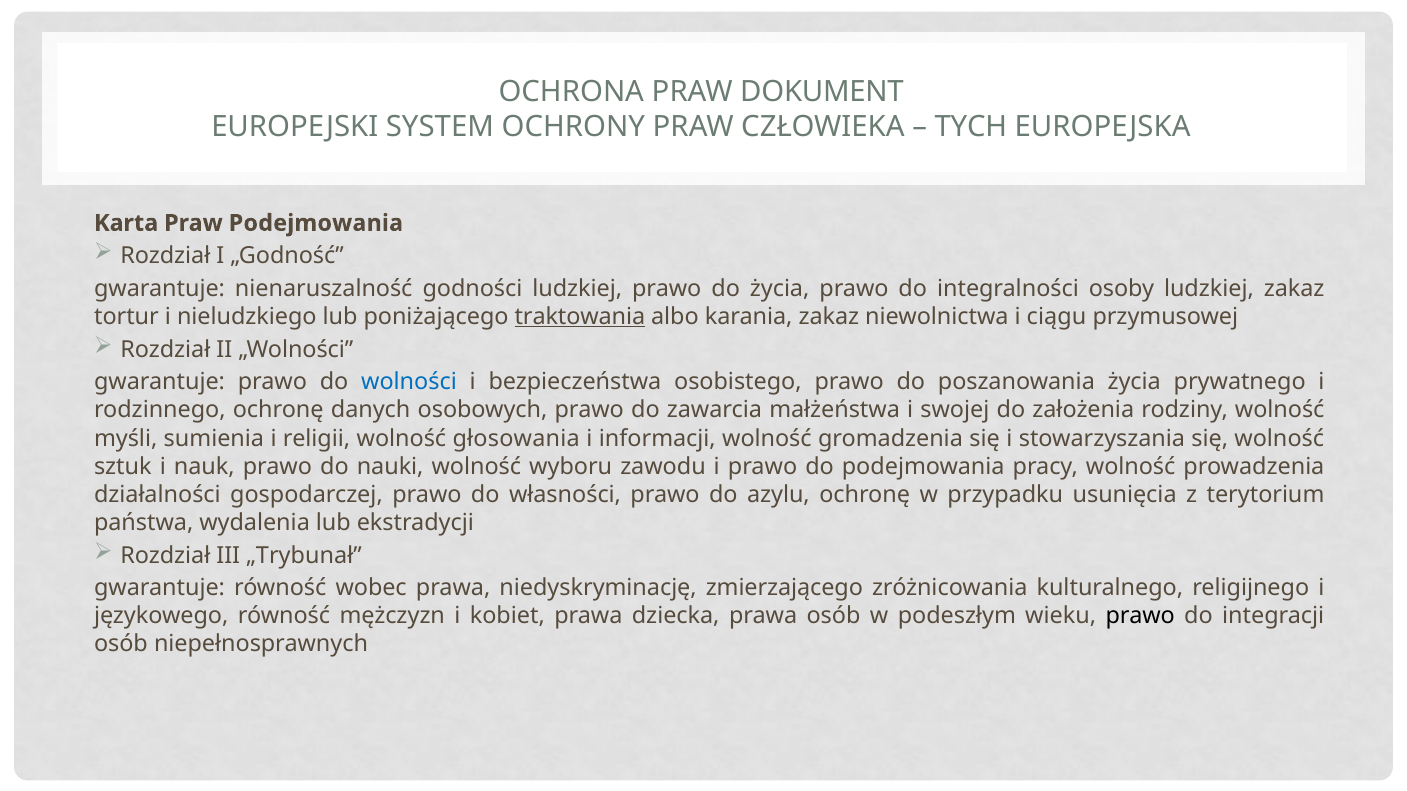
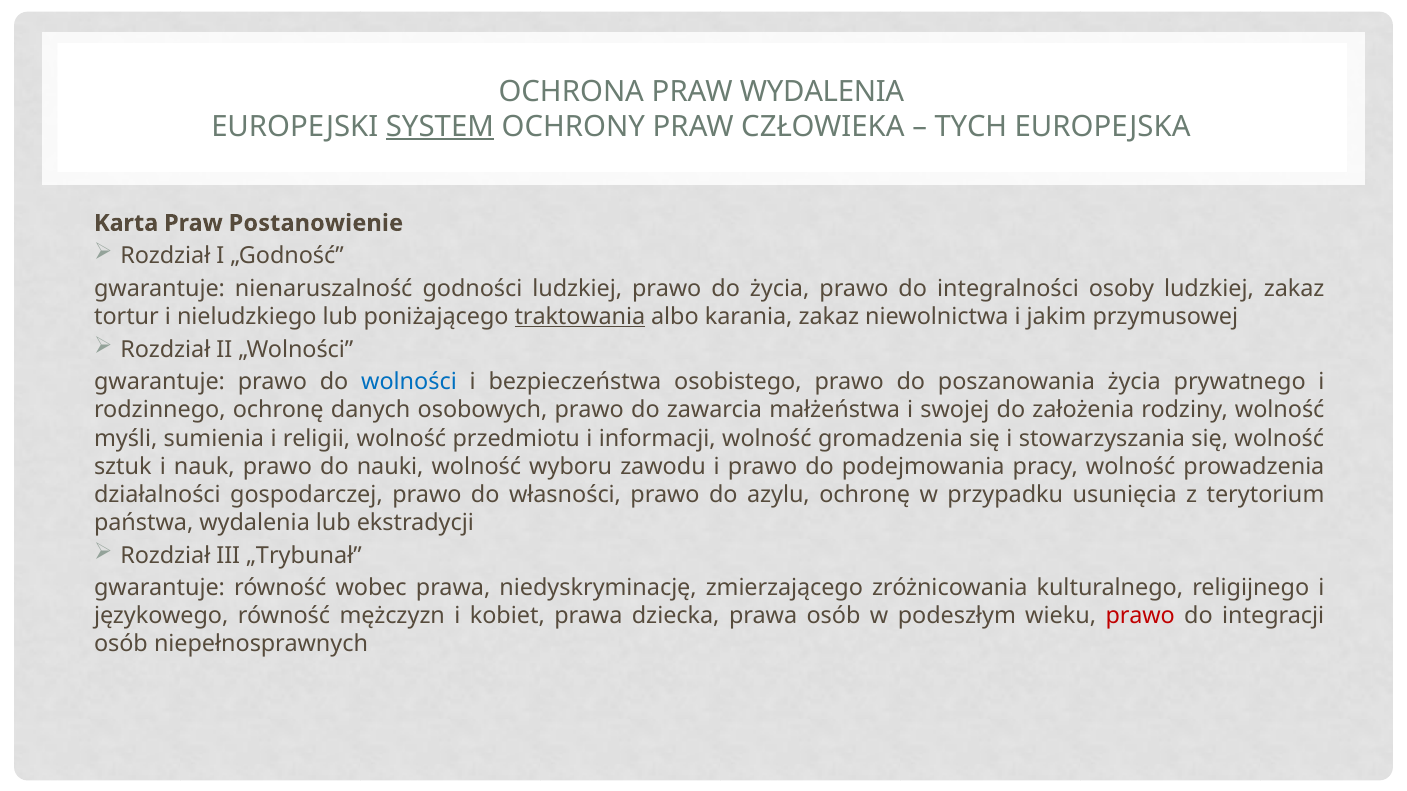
PRAW DOKUMENT: DOKUMENT -> WYDALENIA
SYSTEM underline: none -> present
Praw Podejmowania: Podejmowania -> Postanowienie
ciągu: ciągu -> jakim
głosowania: głosowania -> przedmiotu
prawo at (1140, 616) colour: black -> red
